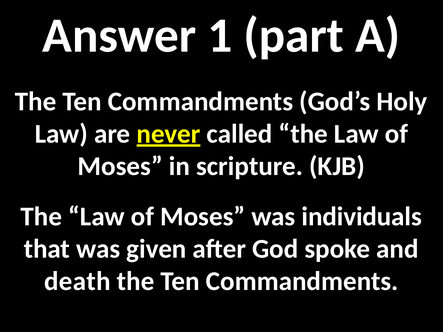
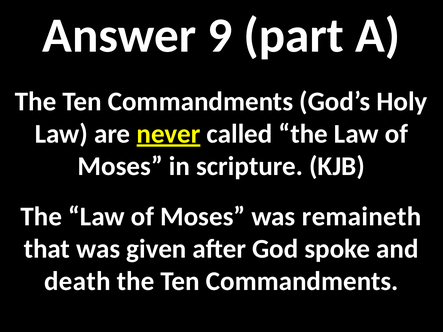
1: 1 -> 9
individuals: individuals -> remaineth
